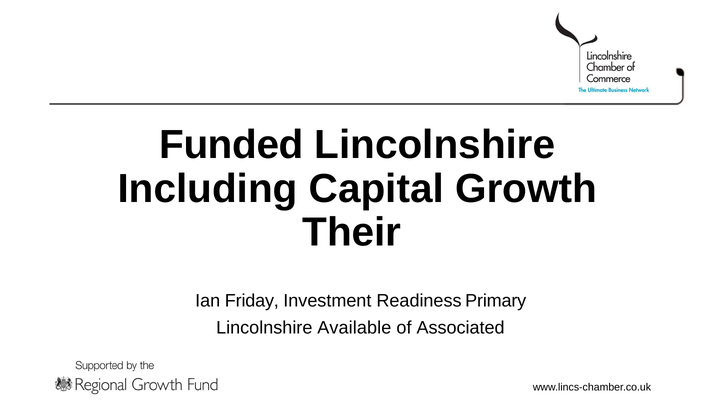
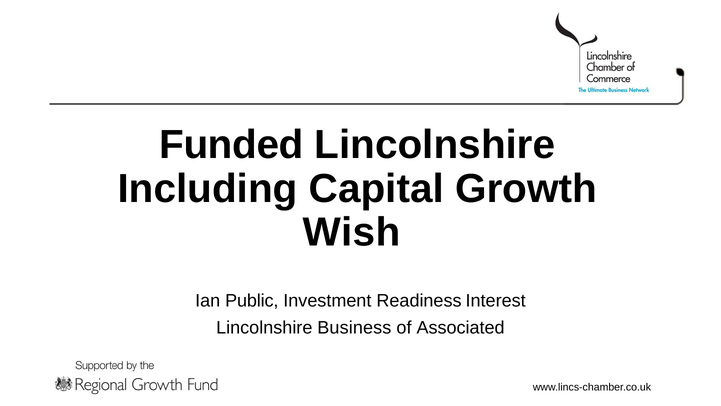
Their: Their -> Wish
Friday: Friday -> Public
Primary: Primary -> Interest
Available: Available -> Business
